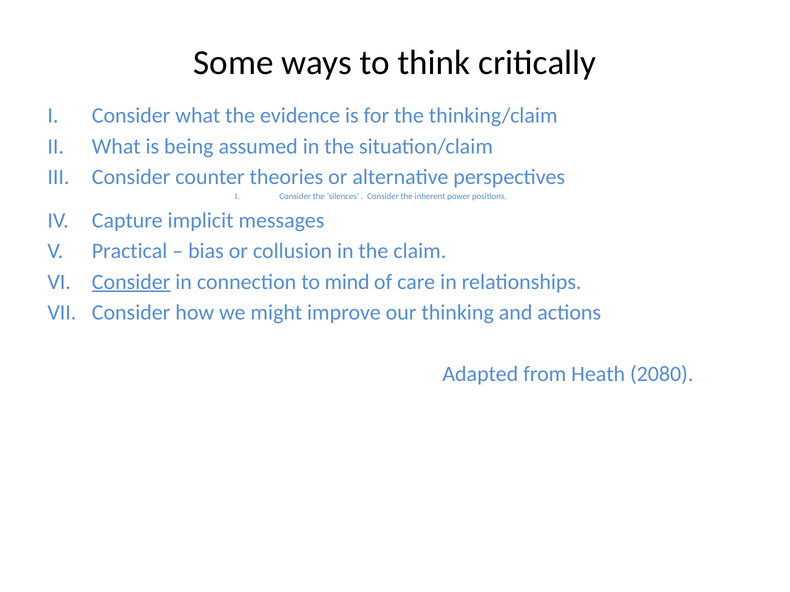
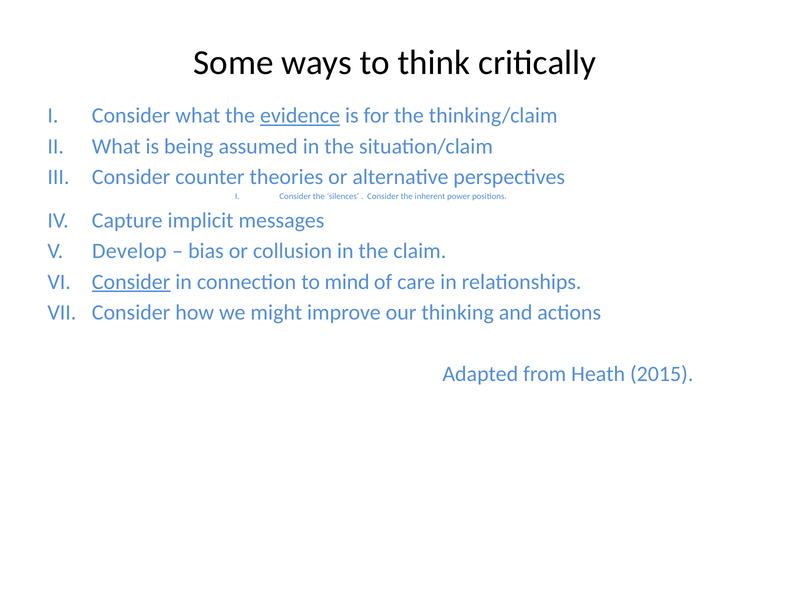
evidence underline: none -> present
Practical: Practical -> Develop
2080: 2080 -> 2015
